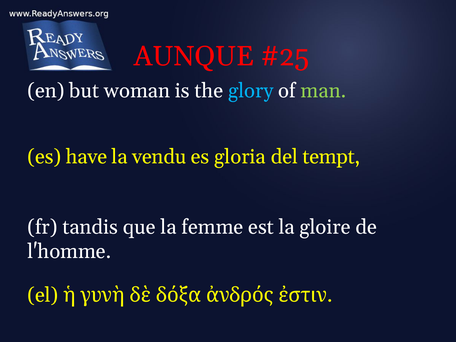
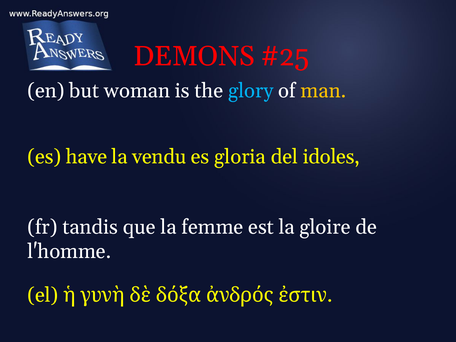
AUNQUE: AUNQUE -> DEMONS
man colour: light green -> yellow
tempt: tempt -> idoles
